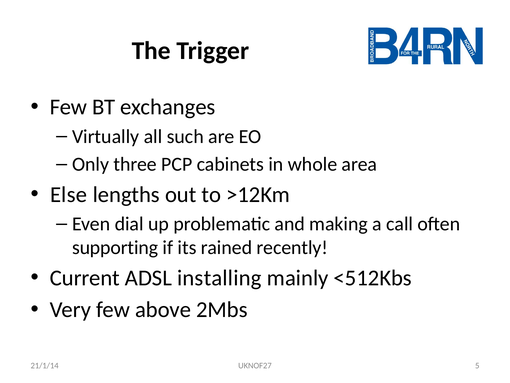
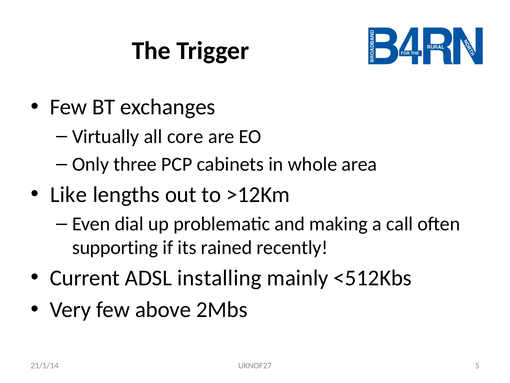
such: such -> core
Else: Else -> Like
